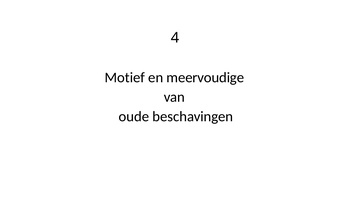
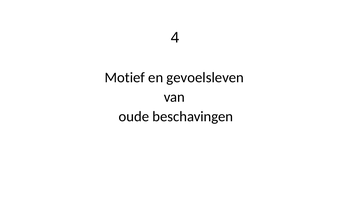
meervoudige: meervoudige -> gevoelsleven
